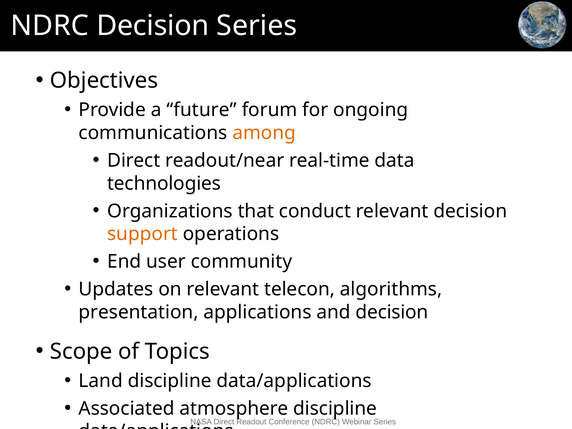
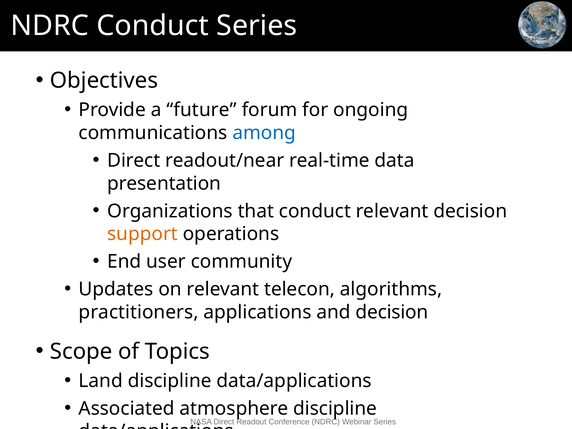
NDRC Decision: Decision -> Conduct
among colour: orange -> blue
technologies: technologies -> presentation
presentation: presentation -> practitioners
